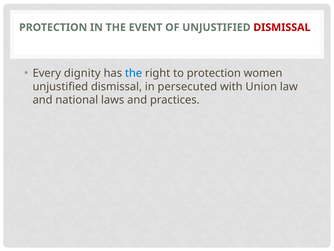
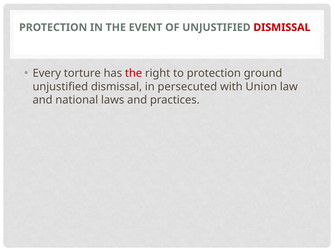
dignity: dignity -> torture
the at (134, 73) colour: blue -> red
women: women -> ground
